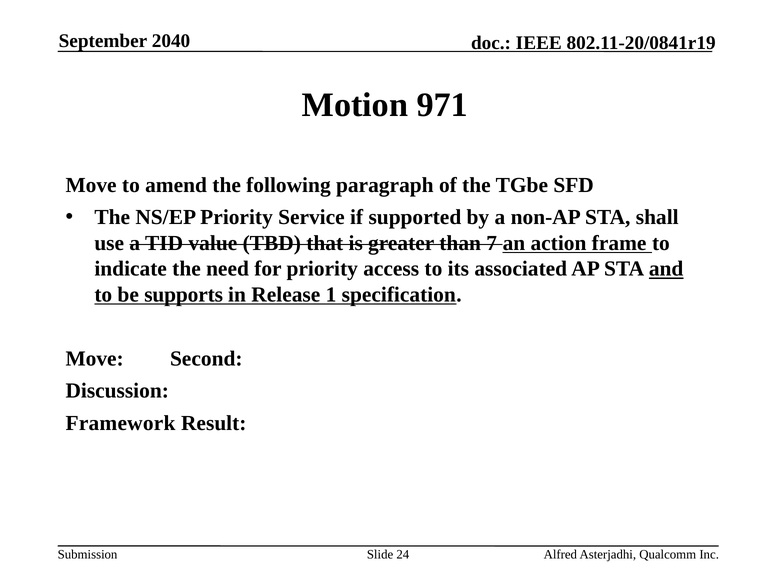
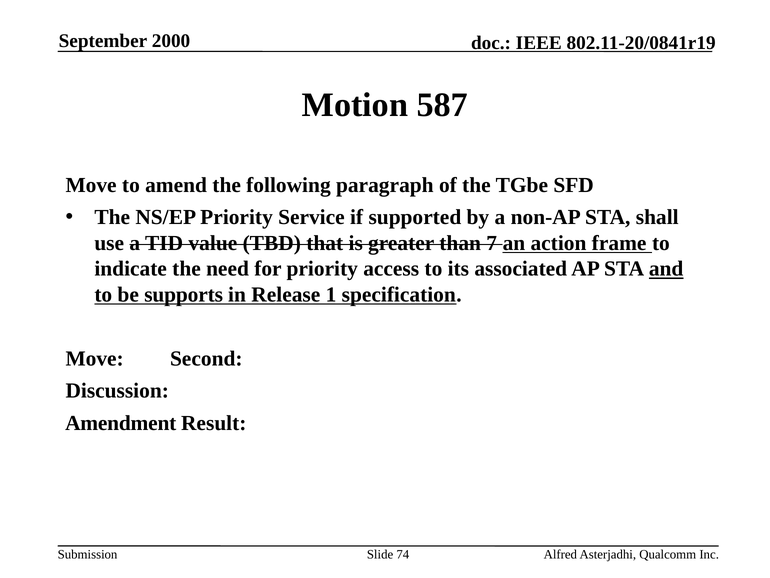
2040: 2040 -> 2000
971: 971 -> 587
Framework: Framework -> Amendment
24: 24 -> 74
